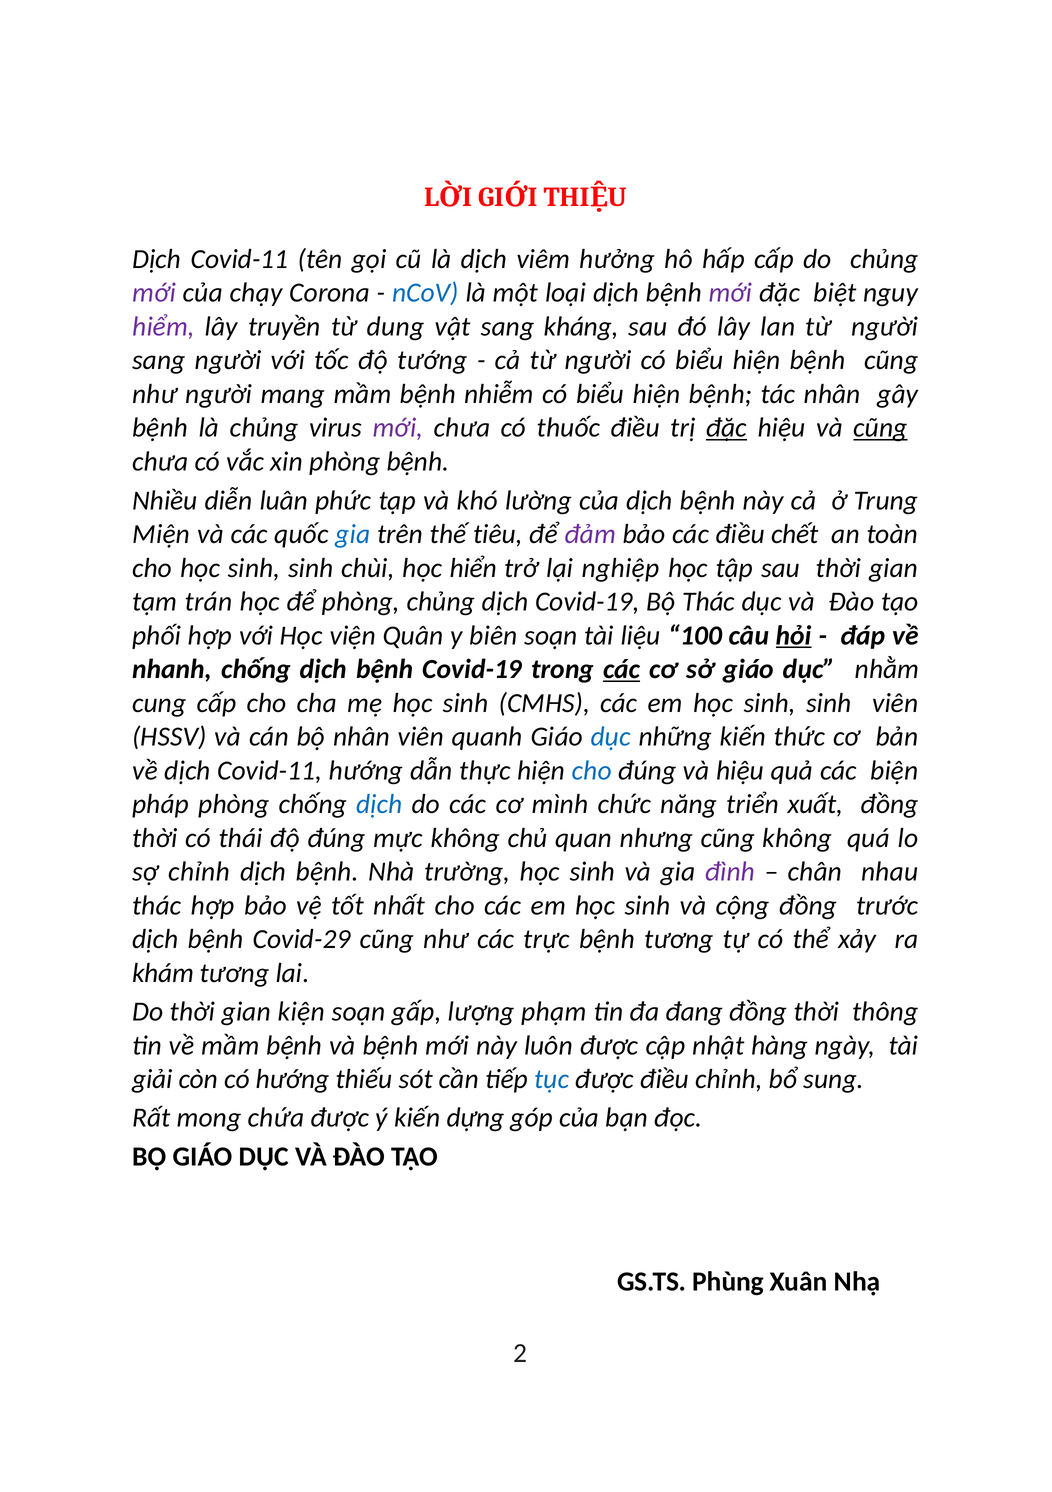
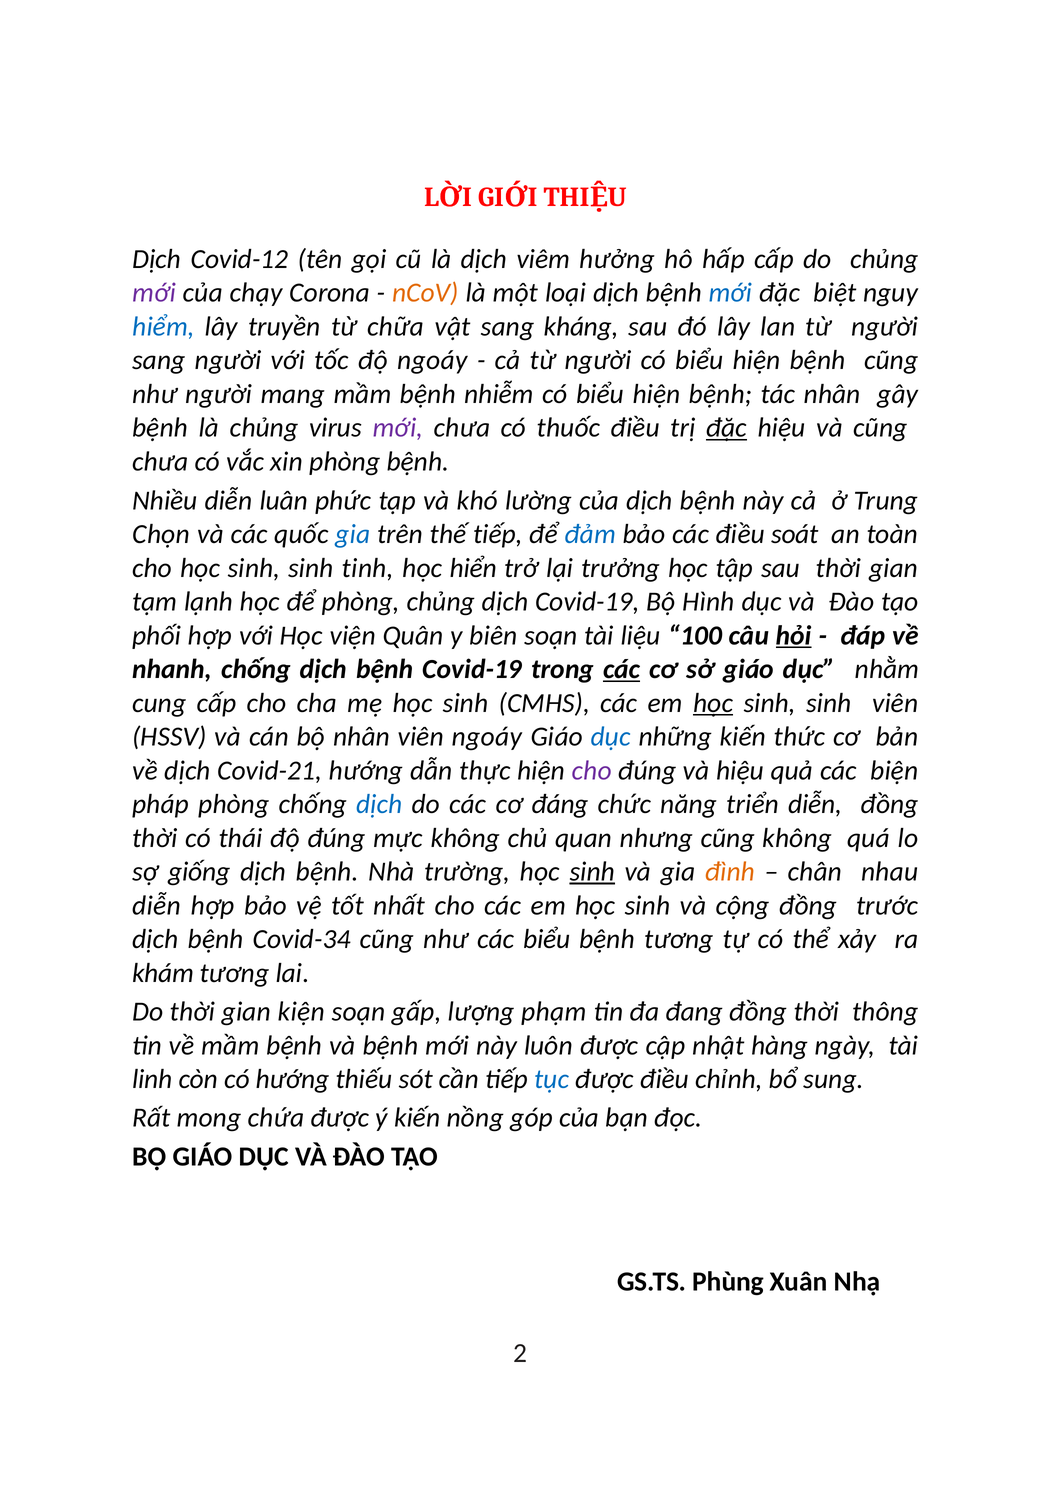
Covid-11 at (240, 259): Covid-11 -> Covid-12
nCoV colour: blue -> orange
mới at (730, 293) colour: purple -> blue
hiểm colour: purple -> blue
dung: dung -> chữa
độ tướng: tướng -> ngoáy
cũng at (880, 428) underline: present -> none
Miện: Miện -> Chọn
thế tiêu: tiêu -> tiếp
đảm colour: purple -> blue
chết: chết -> soát
chùi: chùi -> tinh
nghiệp: nghiệp -> trưởng
trán: trán -> lạnh
Bộ Thác: Thác -> Hình
học at (713, 703) underline: none -> present
viên quanh: quanh -> ngoáy
về dịch Covid-11: Covid-11 -> Covid-21
cho at (592, 770) colour: blue -> purple
mình: mình -> đáng
triển xuất: xuất -> diễn
sợ chỉnh: chỉnh -> giống
sinh at (592, 871) underline: none -> present
đình colour: purple -> orange
thác at (157, 905): thác -> diễn
Covid-29: Covid-29 -> Covid-34
các trực: trực -> biểu
giải: giải -> linh
dựng: dựng -> nồng
